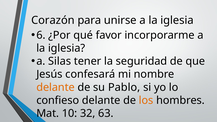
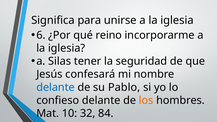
Corazón: Corazón -> Significa
favor: favor -> reino
delante at (56, 87) colour: orange -> blue
63: 63 -> 84
